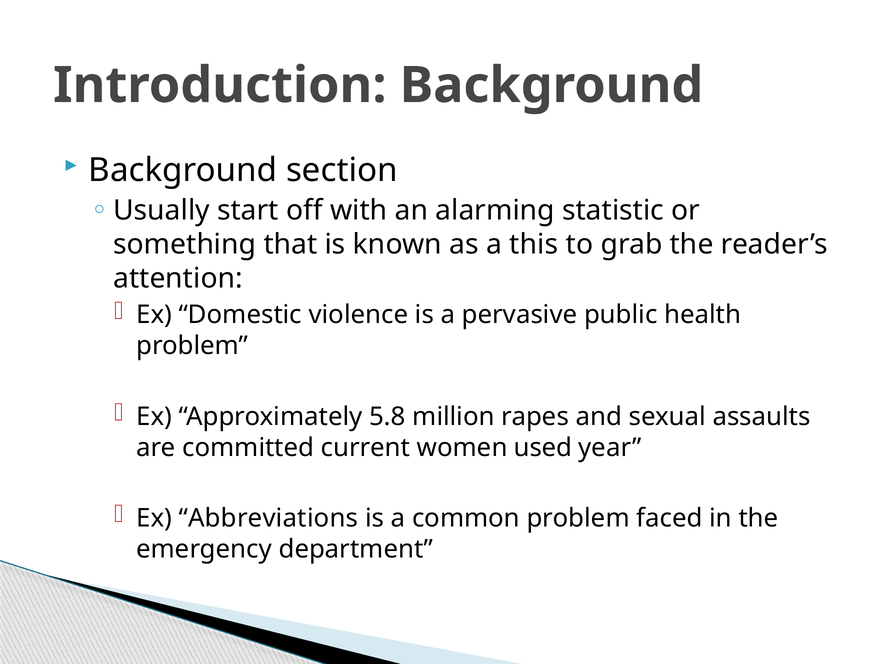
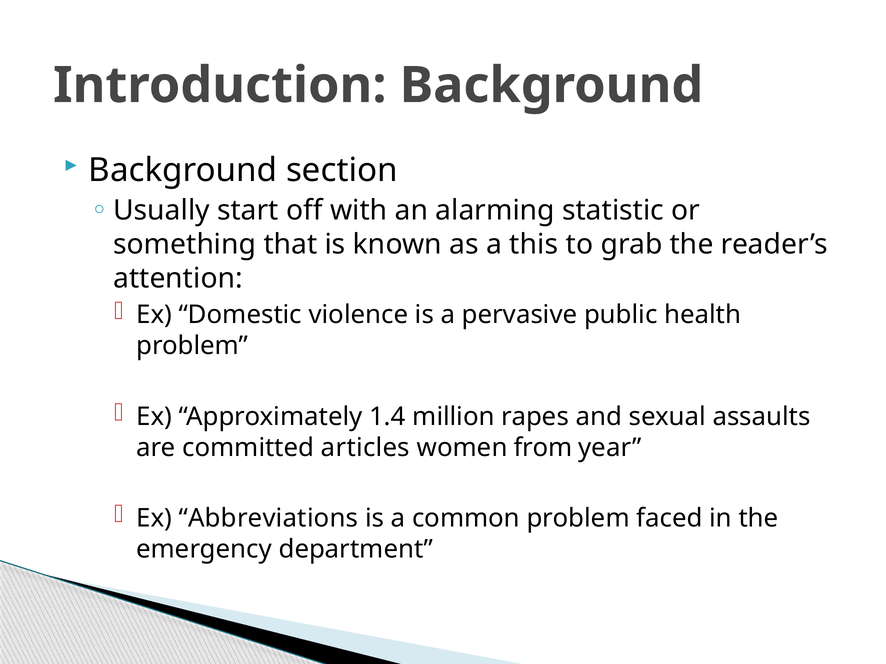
5.8: 5.8 -> 1.4
current: current -> articles
used: used -> from
